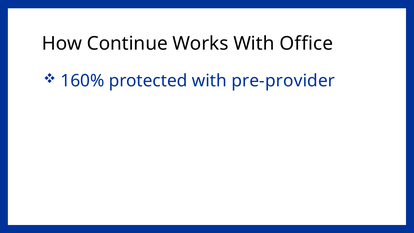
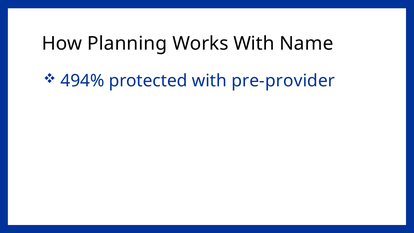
Continue: Continue -> Planning
Office: Office -> Name
160%: 160% -> 494%
